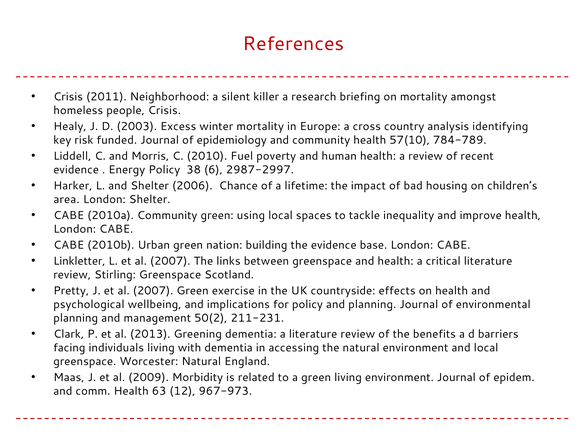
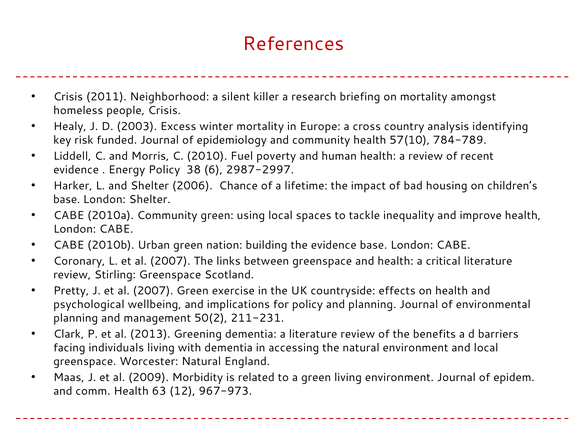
area at (67, 199): area -> base
Linkletter: Linkletter -> Coronary
